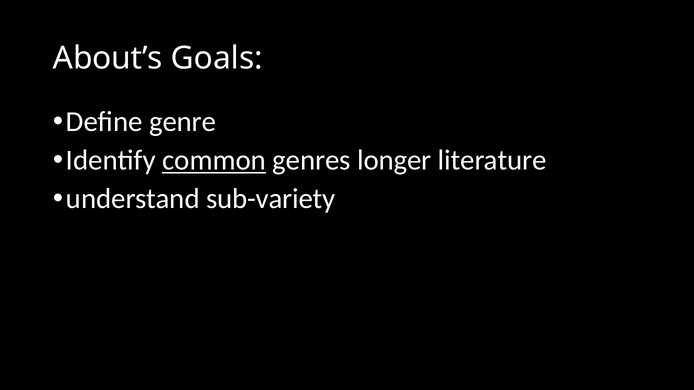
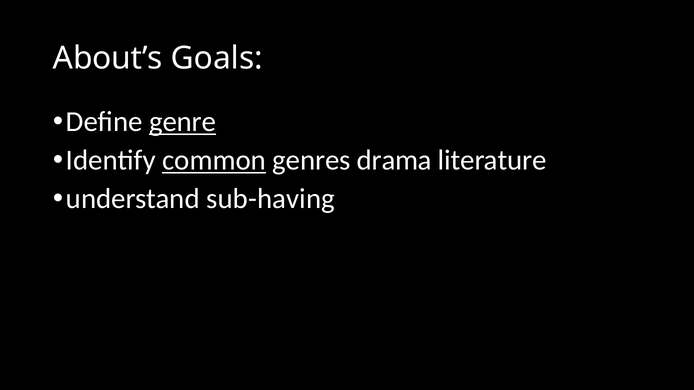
genre underline: none -> present
longer: longer -> drama
sub-variety: sub-variety -> sub-having
